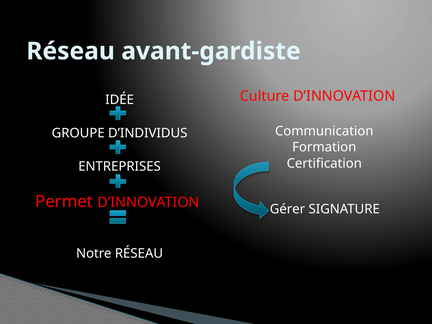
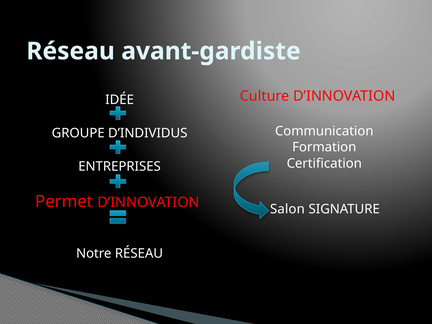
Gérer: Gérer -> Salon
